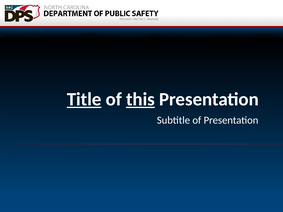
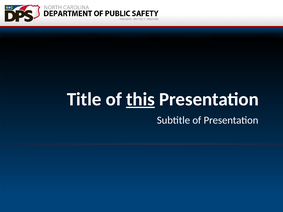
Title underline: present -> none
